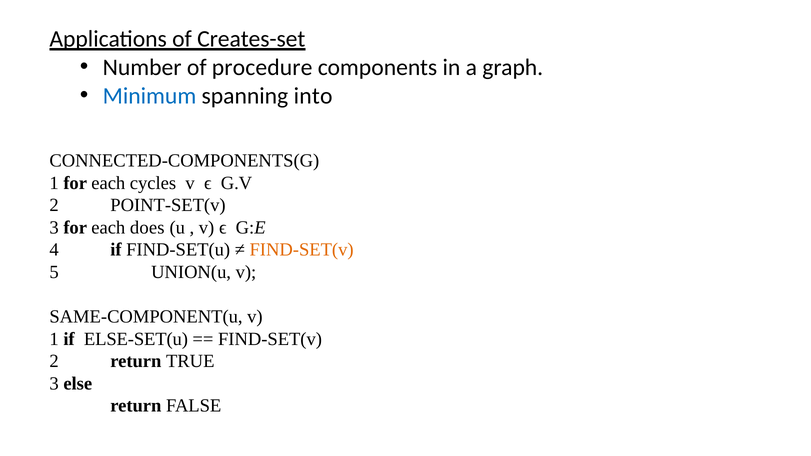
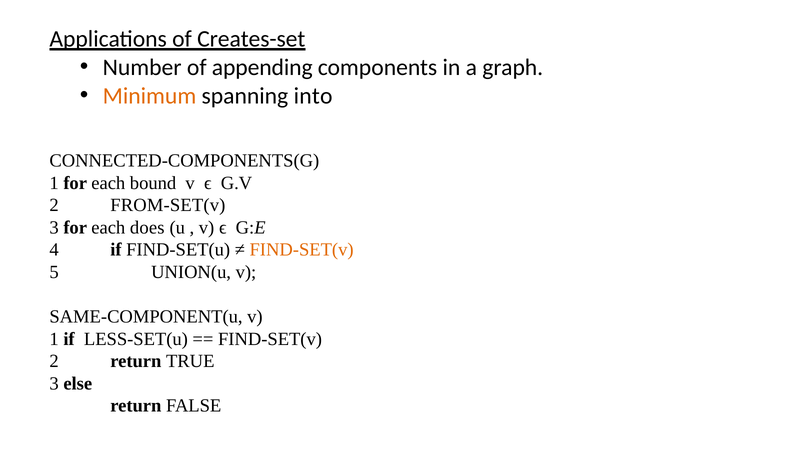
procedure: procedure -> appending
Minimum colour: blue -> orange
cycles: cycles -> bound
POINT-SET(v: POINT-SET(v -> FROM-SET(v
ELSE-SET(u: ELSE-SET(u -> LESS-SET(u
